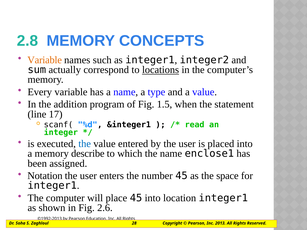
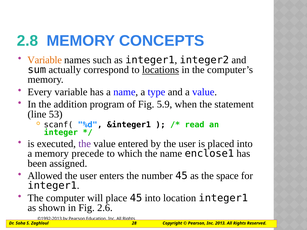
1.5: 1.5 -> 5.9
17: 17 -> 53
the at (85, 144) colour: blue -> purple
describe: describe -> precede
Notation: Notation -> Allowed
